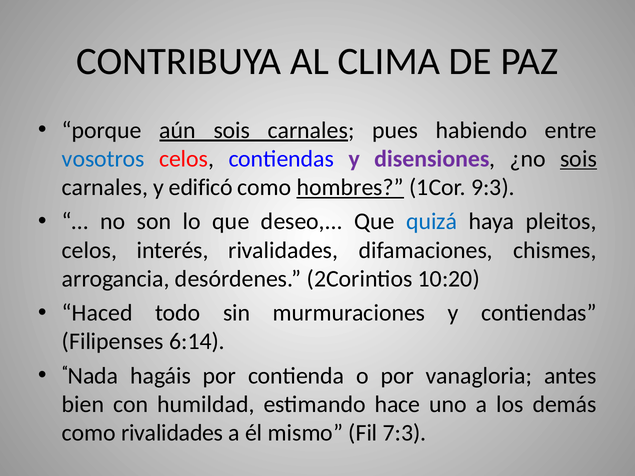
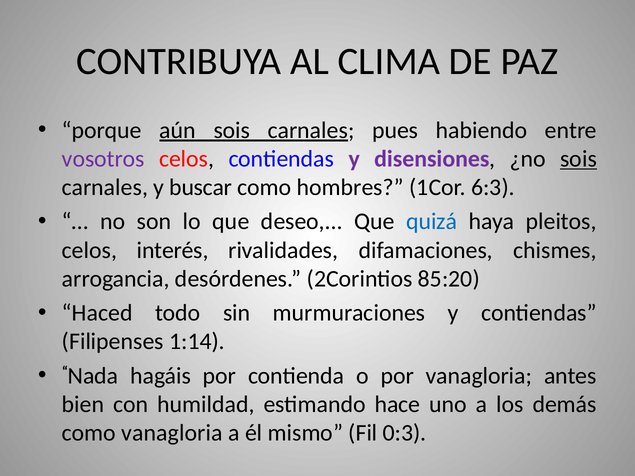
vosotros colour: blue -> purple
edificó: edificó -> buscar
hombres underline: present -> none
9:3: 9:3 -> 6:3
10:20: 10:20 -> 85:20
6:14: 6:14 -> 1:14
como rivalidades: rivalidades -> vanagloria
7:3: 7:3 -> 0:3
